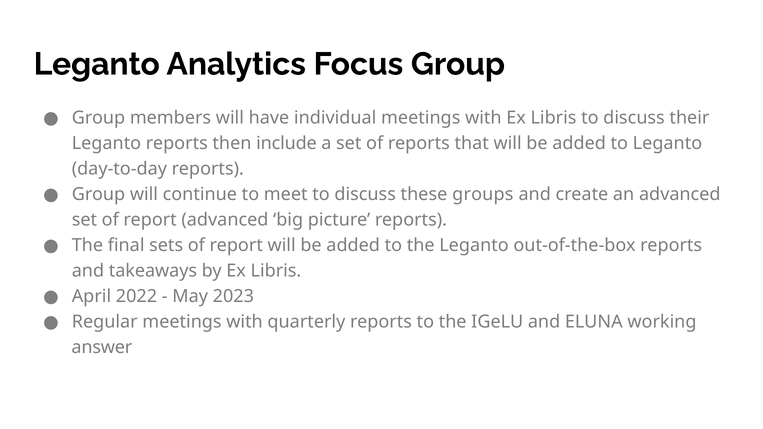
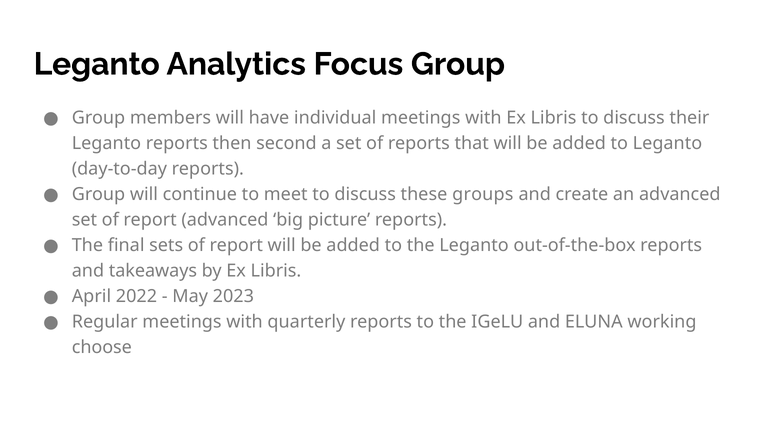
include: include -> second
answer: answer -> choose
